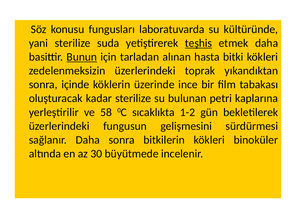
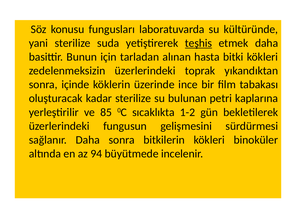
Bunun underline: present -> none
58: 58 -> 85
30: 30 -> 94
